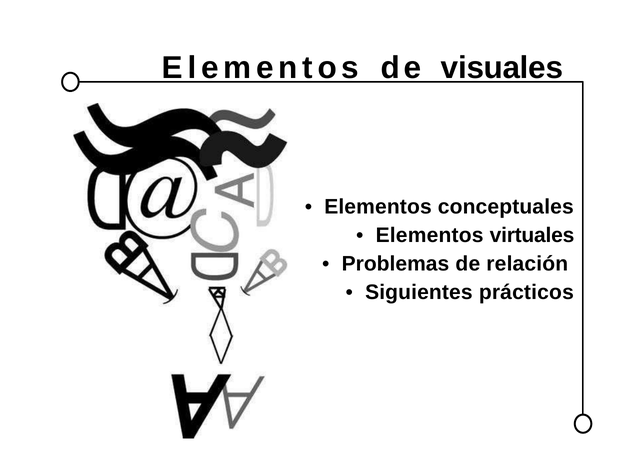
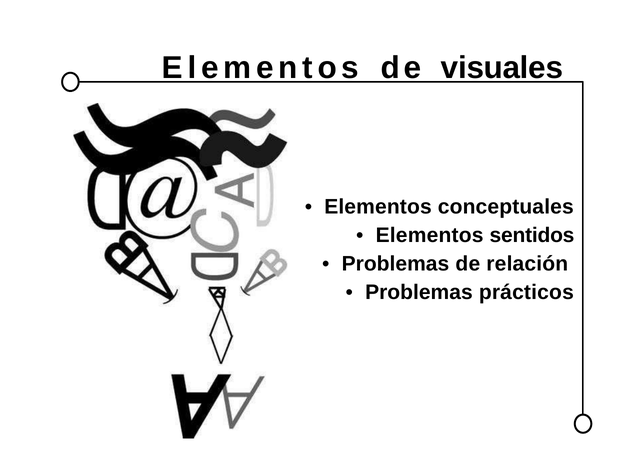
virtuales: virtuales -> sentidos
Siguientes at (419, 292): Siguientes -> Problemas
